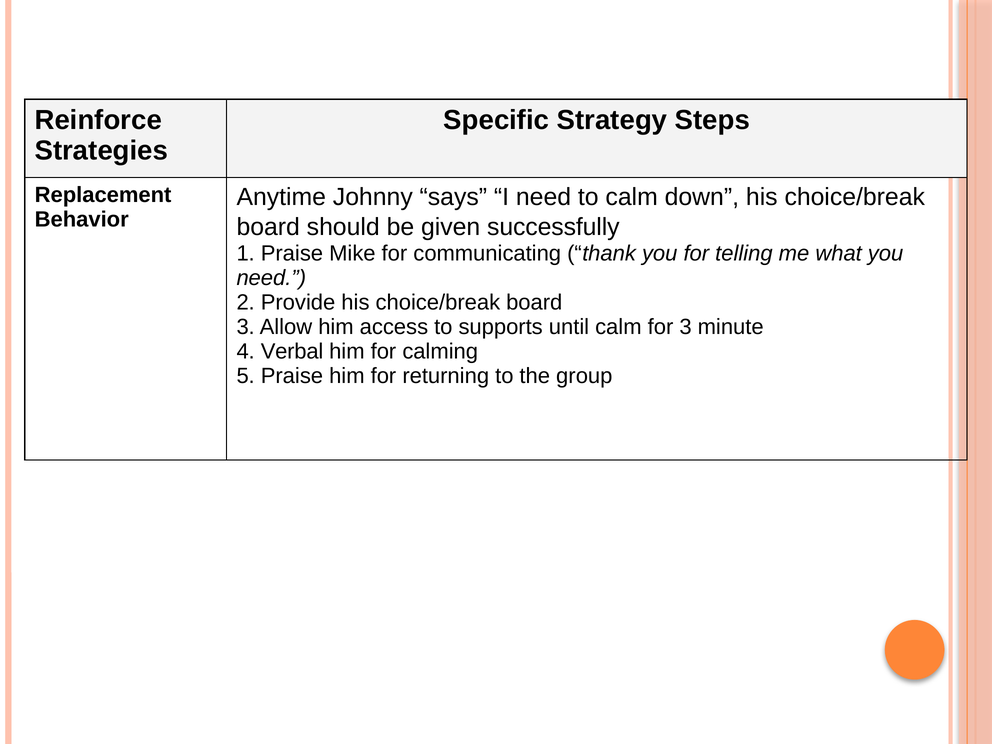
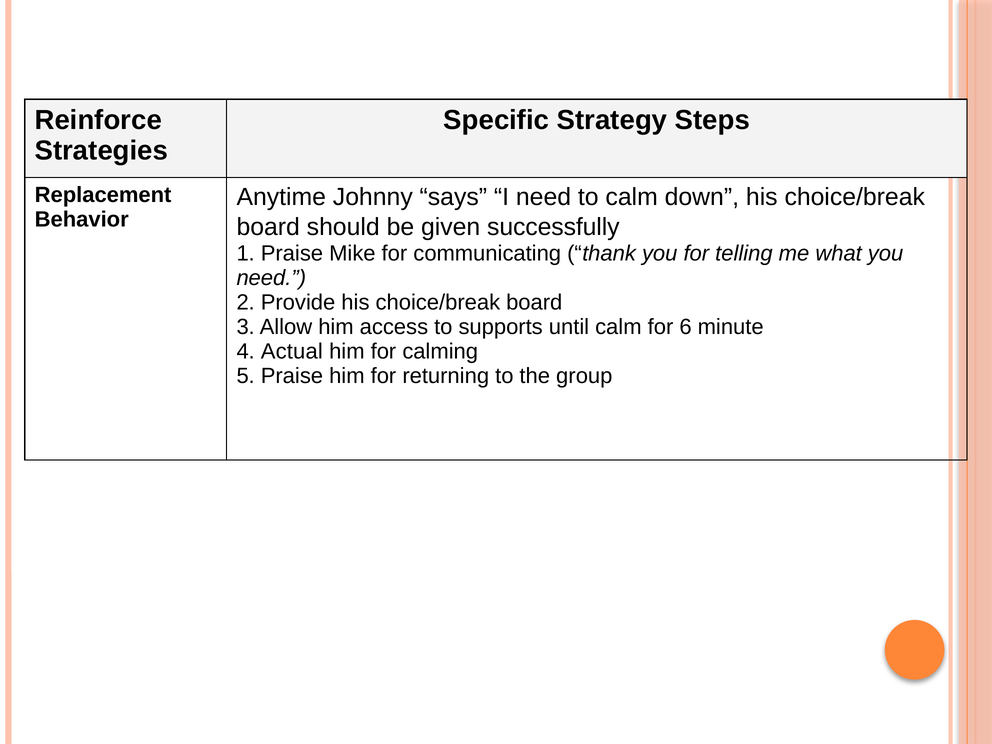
for 3: 3 -> 6
Verbal: Verbal -> Actual
